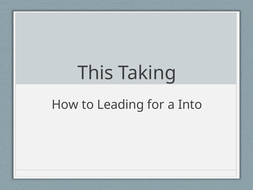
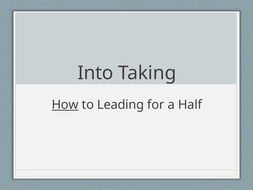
This: This -> Into
How underline: none -> present
Into: Into -> Half
